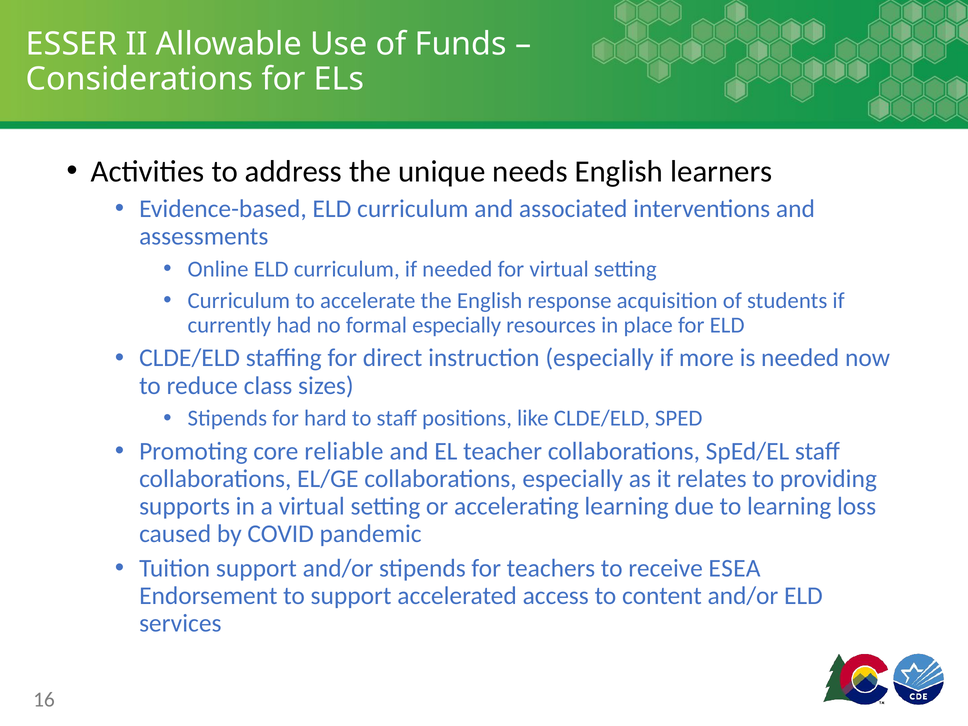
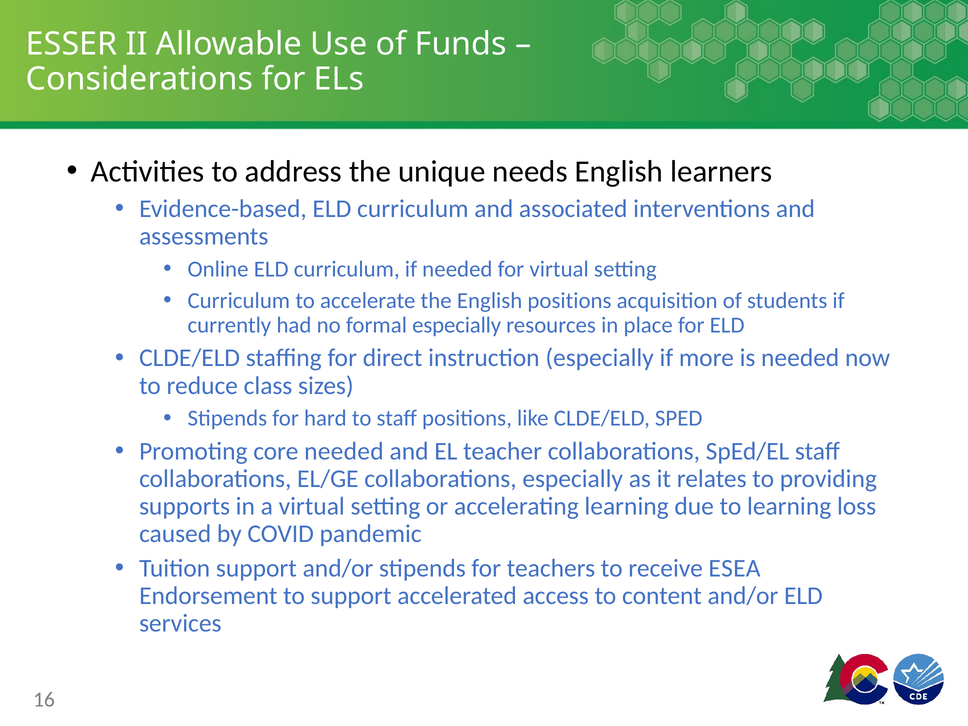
English response: response -> positions
core reliable: reliable -> needed
